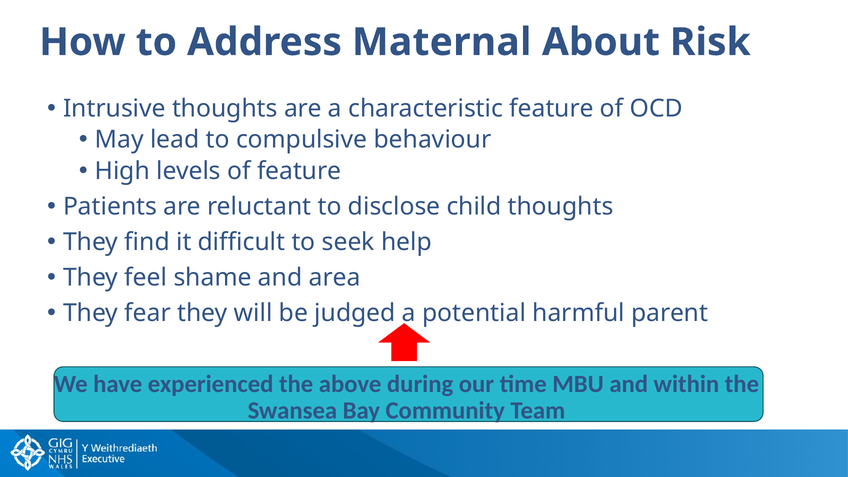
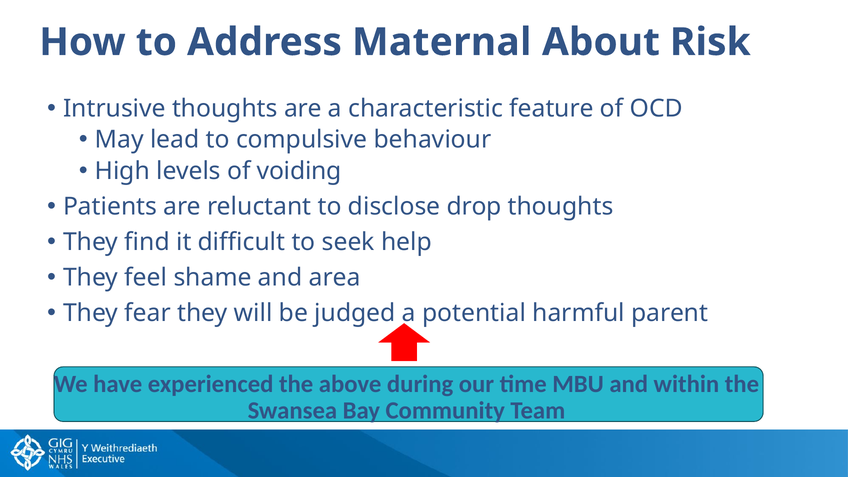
of feature: feature -> voiding
child: child -> drop
